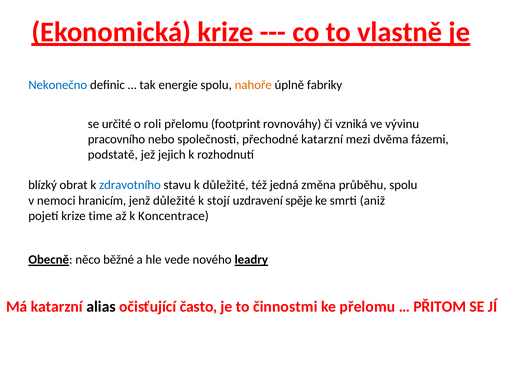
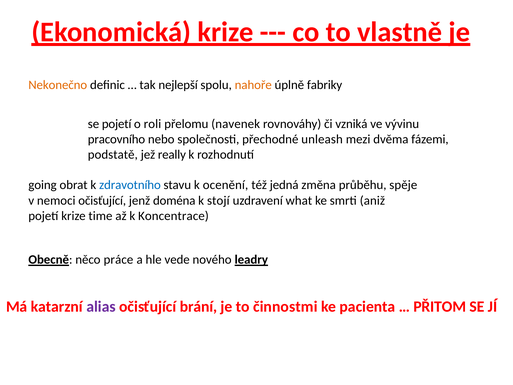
Nekonečno colour: blue -> orange
energie: energie -> nejlepší
se určité: určité -> pojetí
footprint: footprint -> navenek
přechodné katarzní: katarzní -> unleash
jejich: jejich -> really
blízký: blízký -> going
k důležité: důležité -> ocenění
průběhu spolu: spolu -> spěje
nemoci hranicím: hranicím -> očisťující
jenž důležité: důležité -> doména
spěje: spěje -> what
běžné: běžné -> práce
alias colour: black -> purple
často: často -> brání
ke přelomu: přelomu -> pacienta
